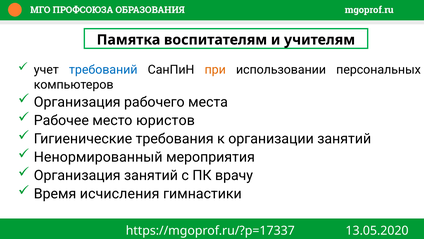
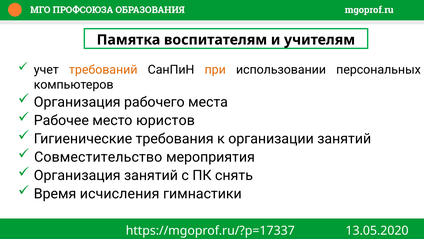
требований colour: blue -> orange
Ненормированный: Ненормированный -> Совместительство
врачу: врачу -> снять
